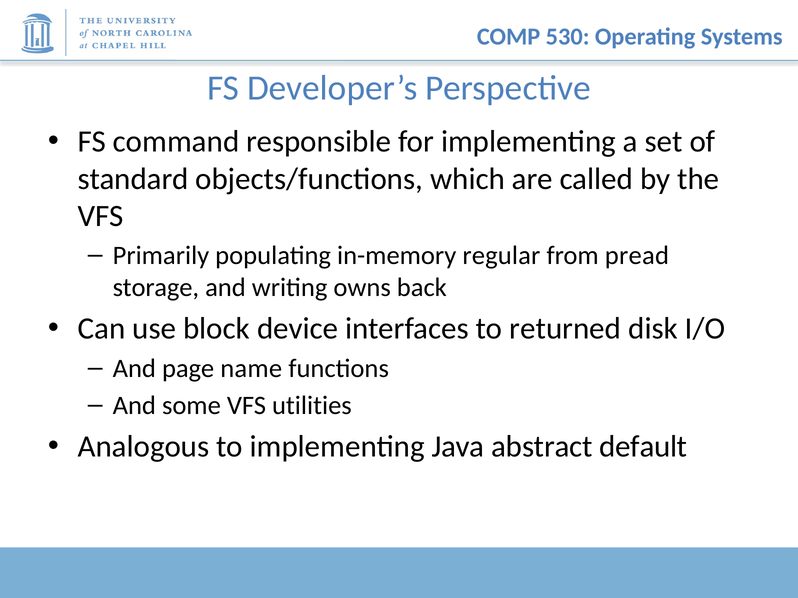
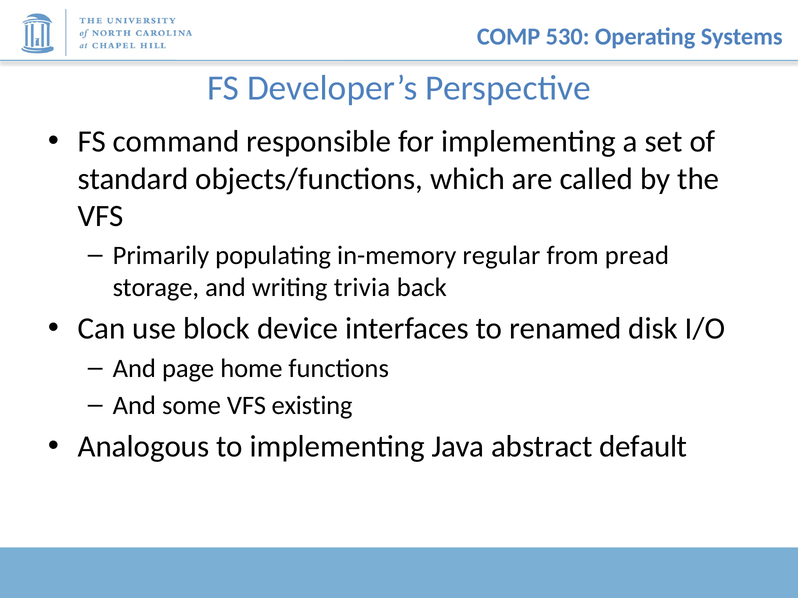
owns: owns -> trivia
returned: returned -> renamed
name: name -> home
utilities: utilities -> existing
